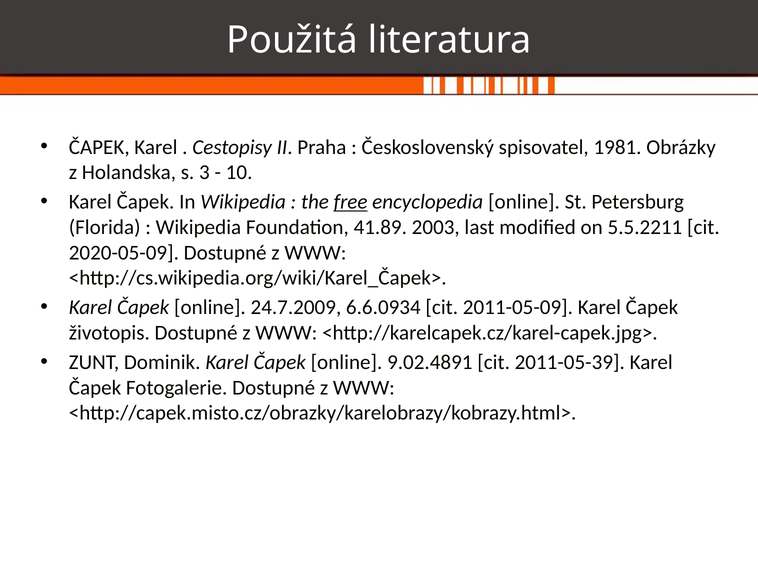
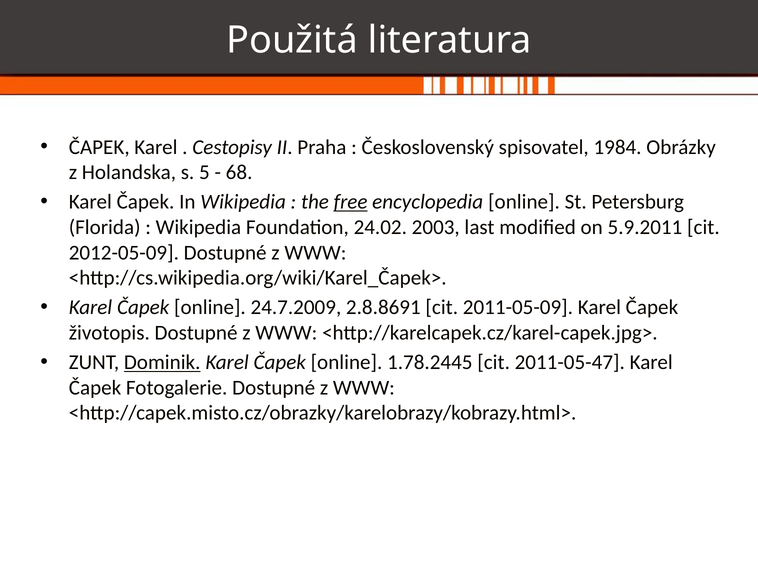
1981: 1981 -> 1984
3: 3 -> 5
10: 10 -> 68
41.89: 41.89 -> 24.02
5.5.2211: 5.5.2211 -> 5.9.2011
2020-05-09: 2020-05-09 -> 2012-05-09
6.6.0934: 6.6.0934 -> 2.8.8691
Dominik underline: none -> present
9.02.4891: 9.02.4891 -> 1.78.2445
2011-05-39: 2011-05-39 -> 2011-05-47
